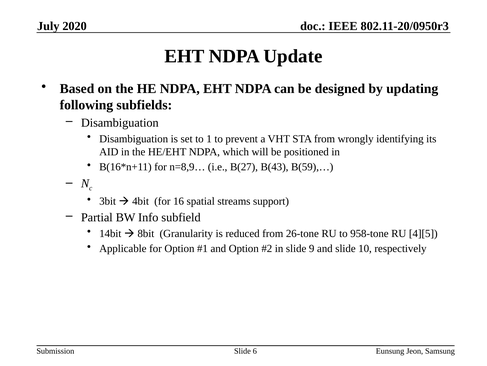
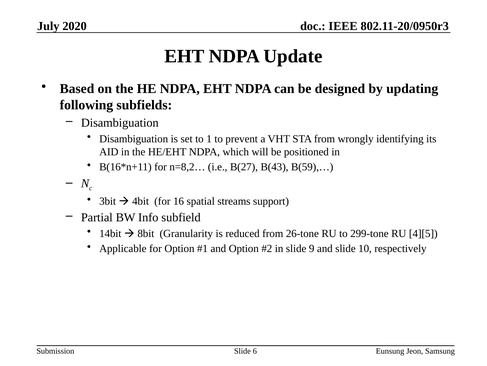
n=8,9…: n=8,9… -> n=8,2…
958-tone: 958-tone -> 299-tone
